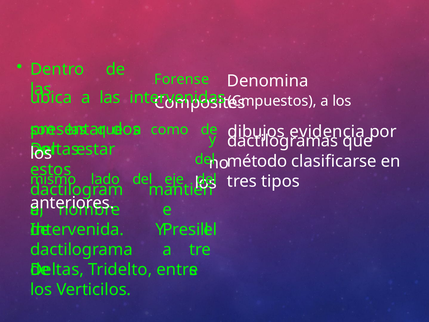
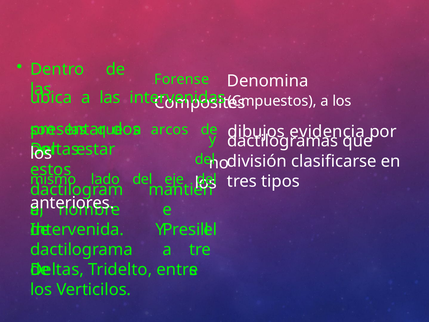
como: como -> arcos
método: método -> división
